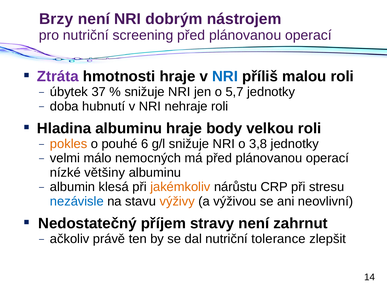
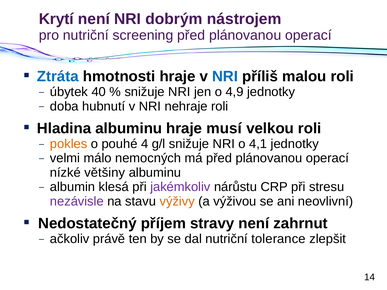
Brzy: Brzy -> Krytí
Ztráta colour: purple -> blue
37: 37 -> 40
5,7: 5,7 -> 4,9
body: body -> musí
6: 6 -> 4
3,8: 3,8 -> 4,1
jakémkoliv colour: orange -> purple
nezávisle colour: blue -> purple
